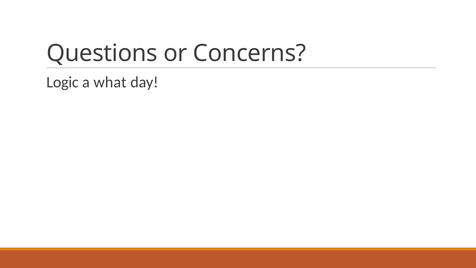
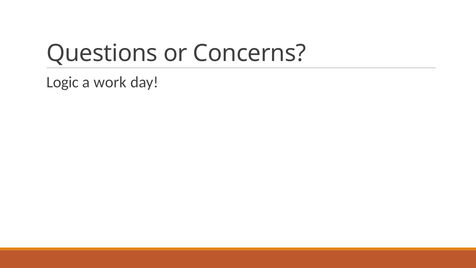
what: what -> work
